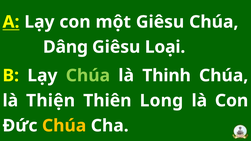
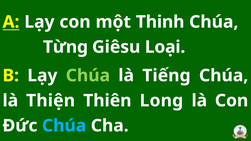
một Giêsu: Giêsu -> Thinh
Dâng: Dâng -> Từng
Thinh: Thinh -> Tiếng
Chúa at (64, 126) colour: yellow -> light blue
